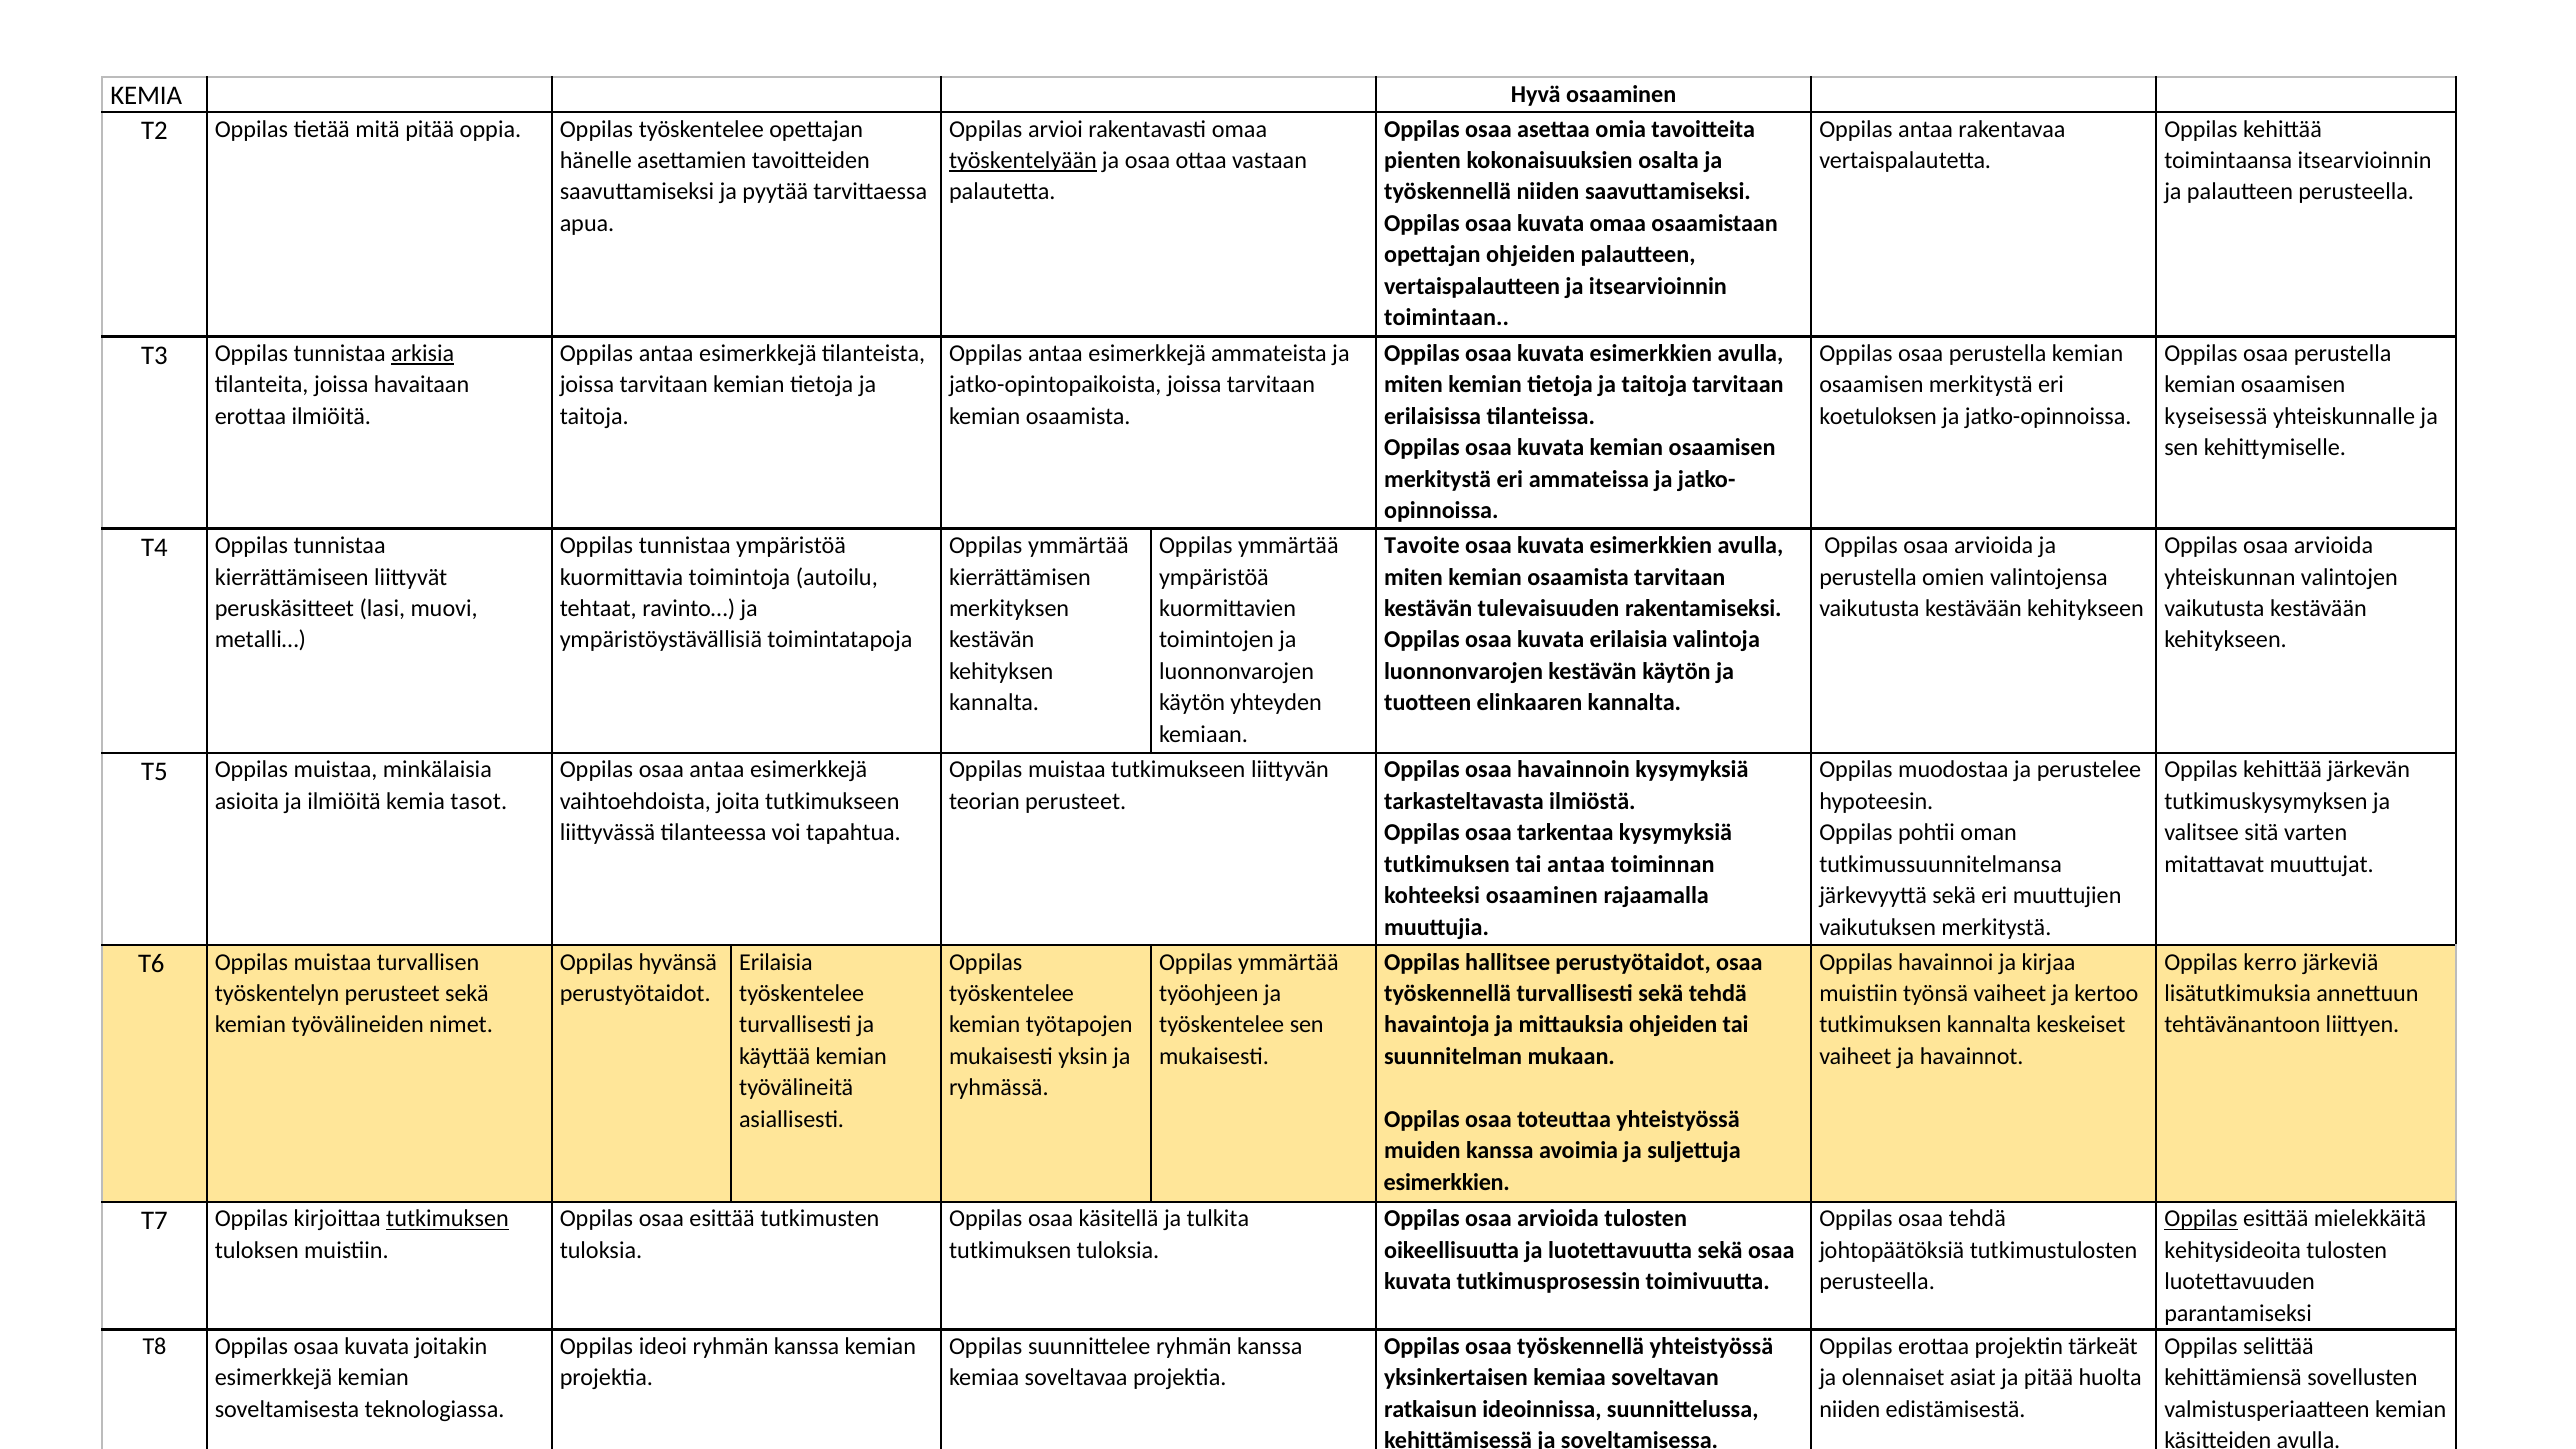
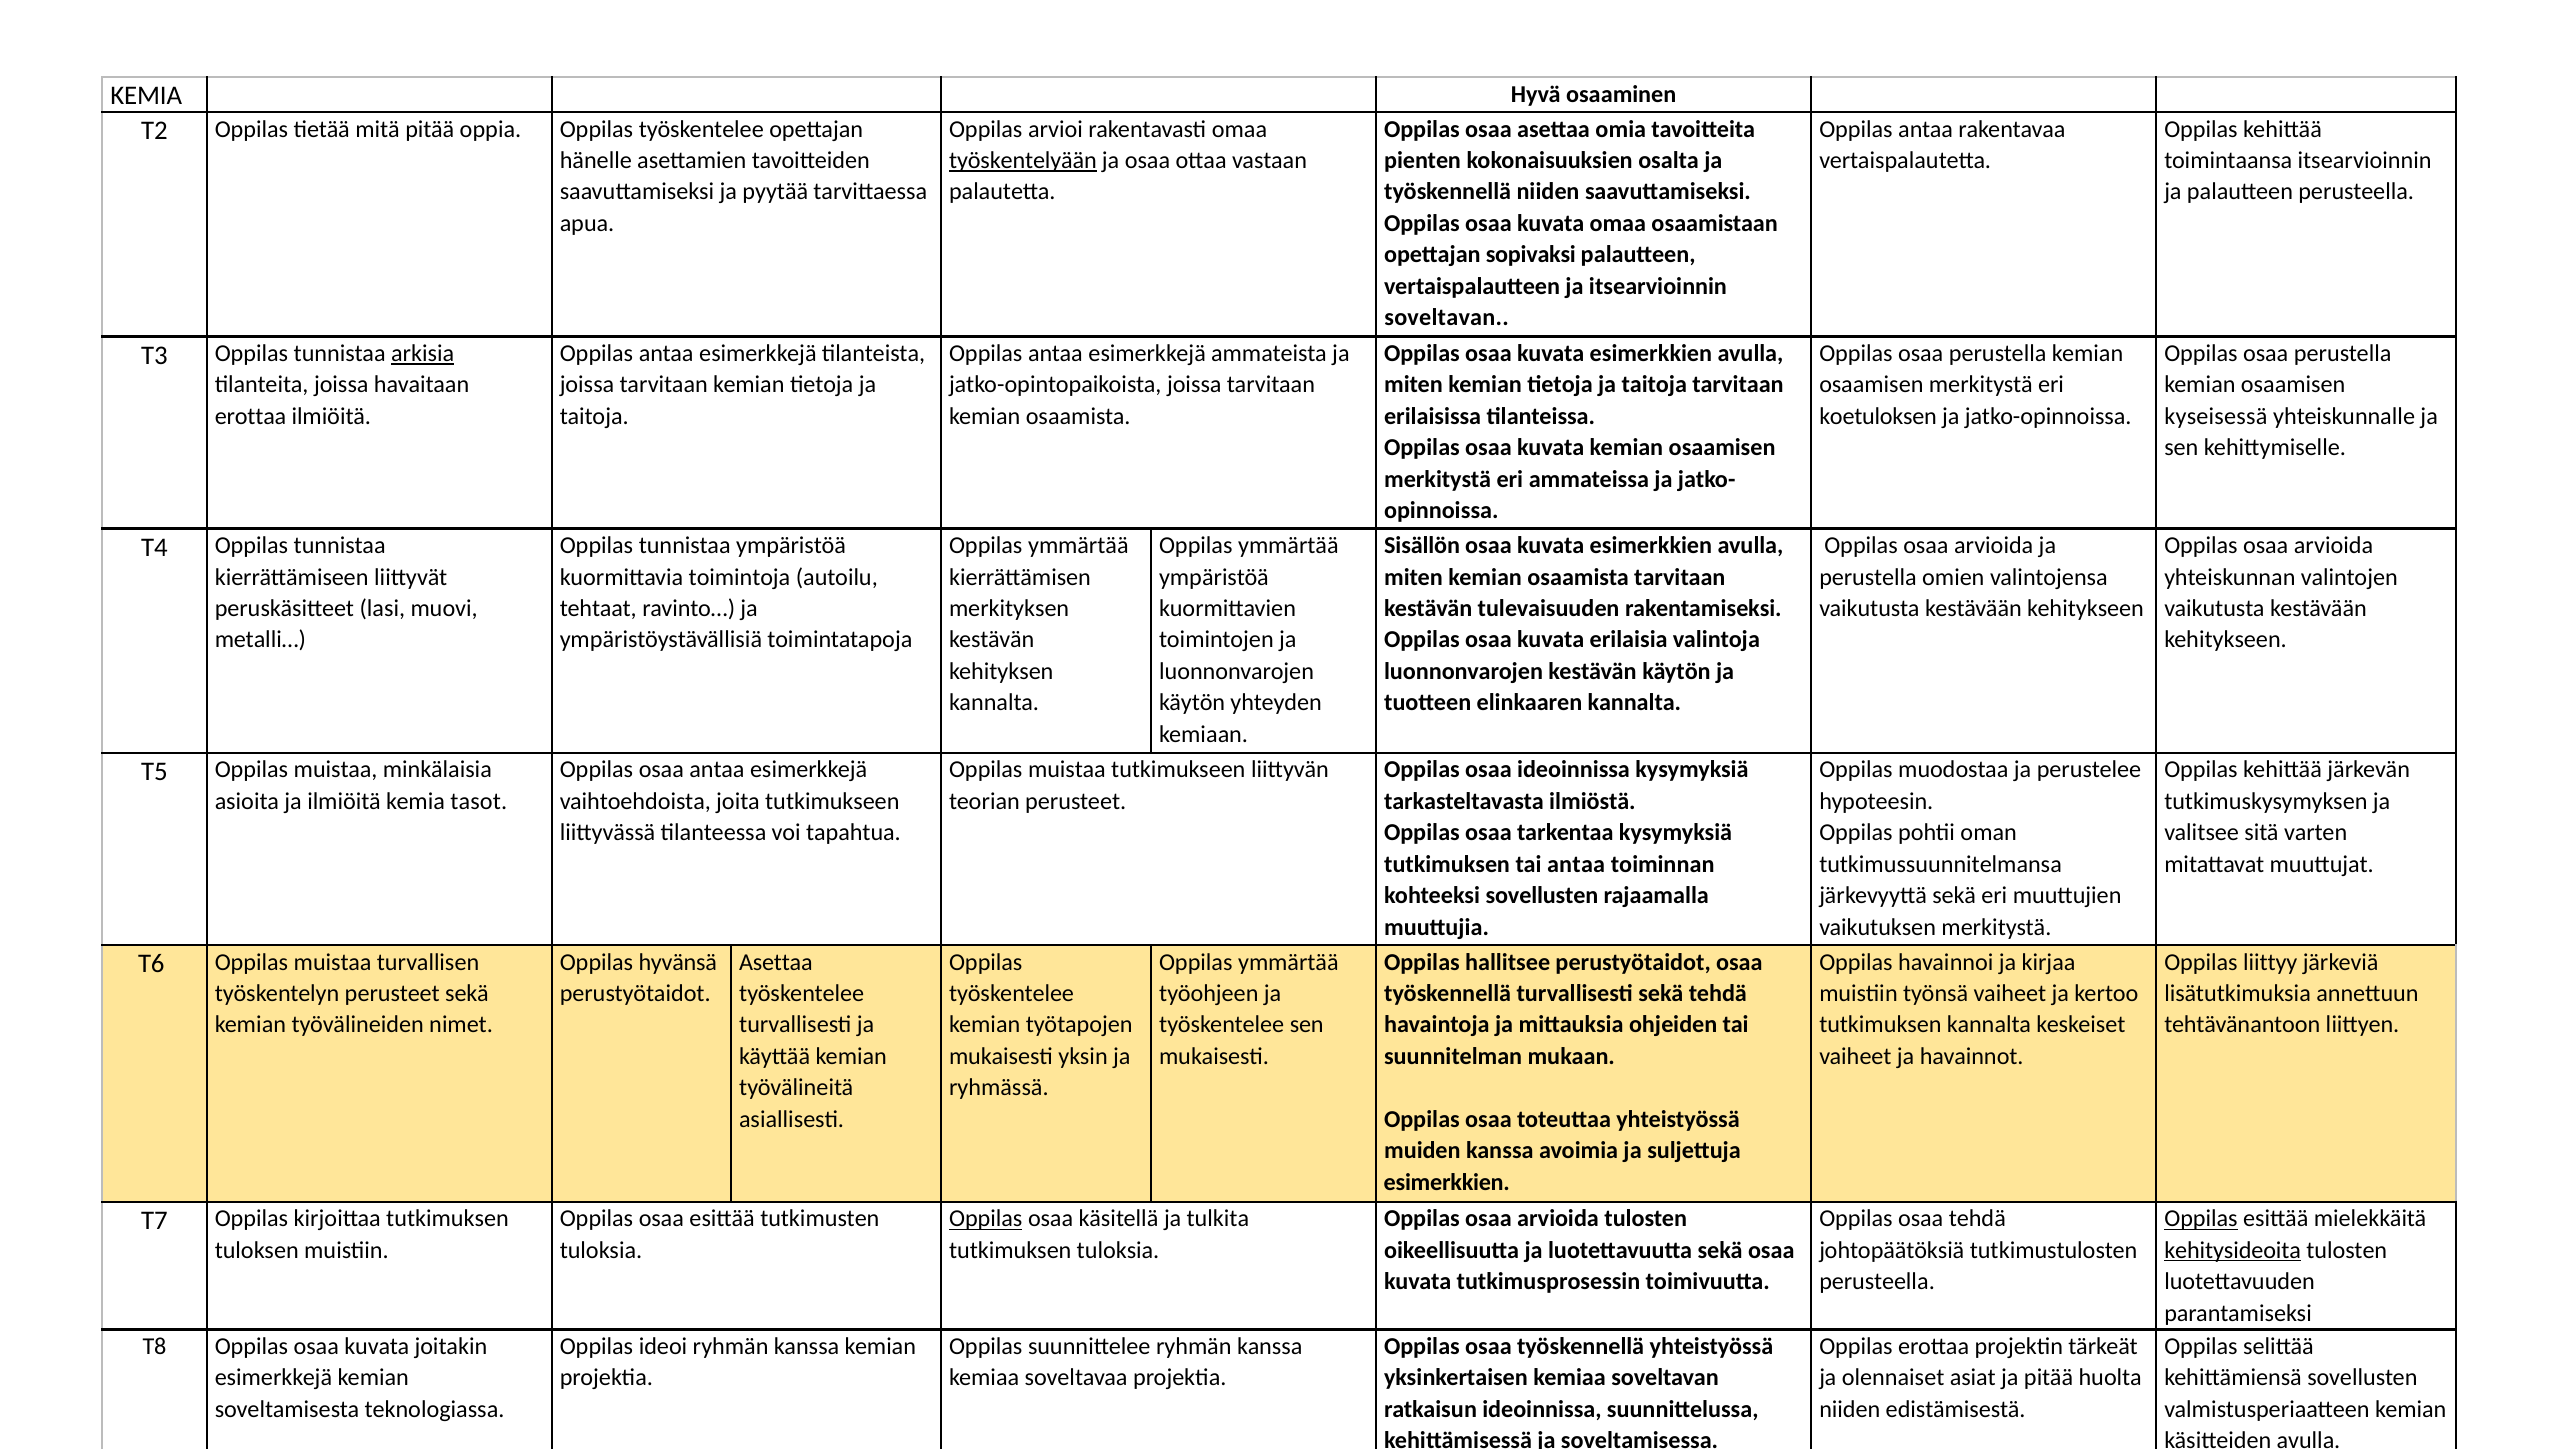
opettajan ohjeiden: ohjeiden -> sopivaksi
toimintaan at (1447, 318): toimintaan -> soveltavan
Tavoite: Tavoite -> Sisällön
osaa havainnoin: havainnoin -> ideoinnissa
kohteeksi osaaminen: osaaminen -> sovellusten
Erilaisia at (776, 962): Erilaisia -> Asettaa
kerro: kerro -> liittyy
Oppilas at (986, 1219) underline: none -> present
tutkimuksen at (448, 1219) underline: present -> none
kehitysideoita underline: none -> present
